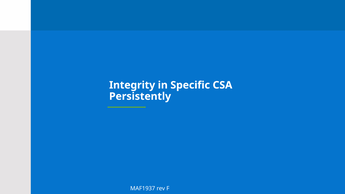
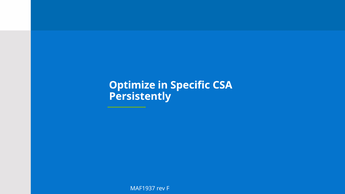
Integrity: Integrity -> Optimize
